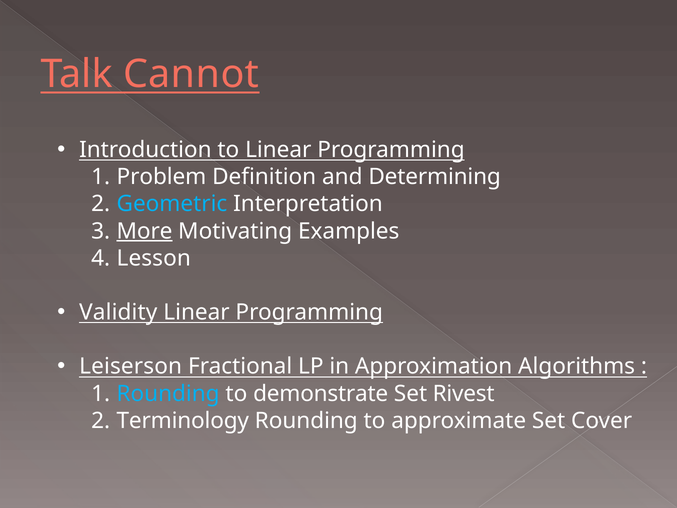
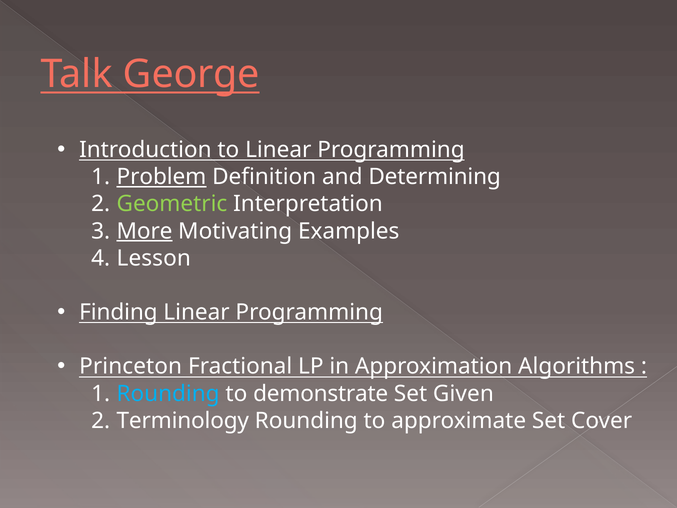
Cannot: Cannot -> George
Problem underline: none -> present
Geometric colour: light blue -> light green
Validity: Validity -> Finding
Leiserson: Leiserson -> Princeton
Rivest: Rivest -> Given
